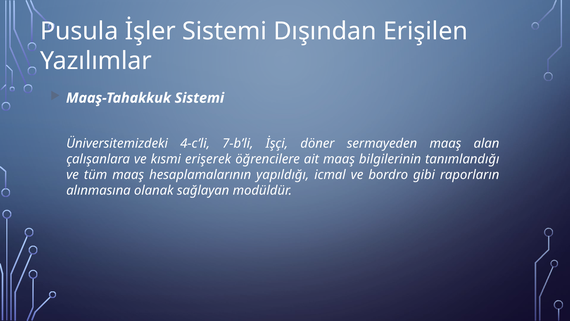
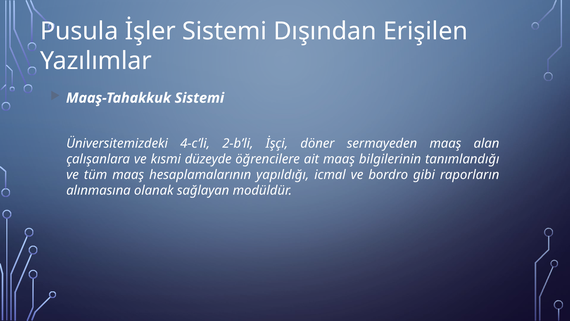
7-b’li: 7-b’li -> 2-b’li
erişerek: erişerek -> düzeyde
